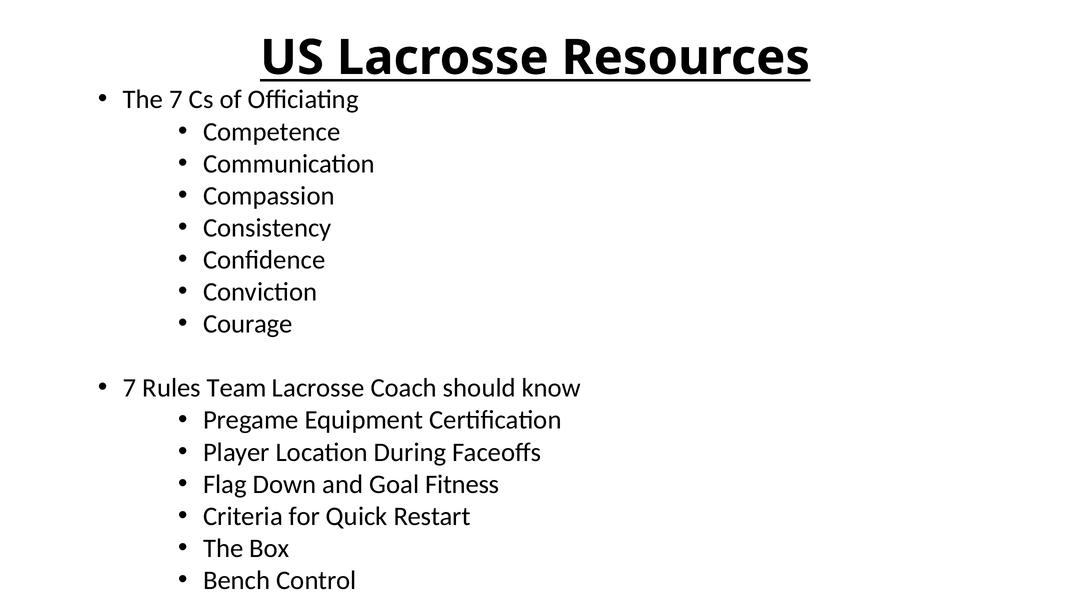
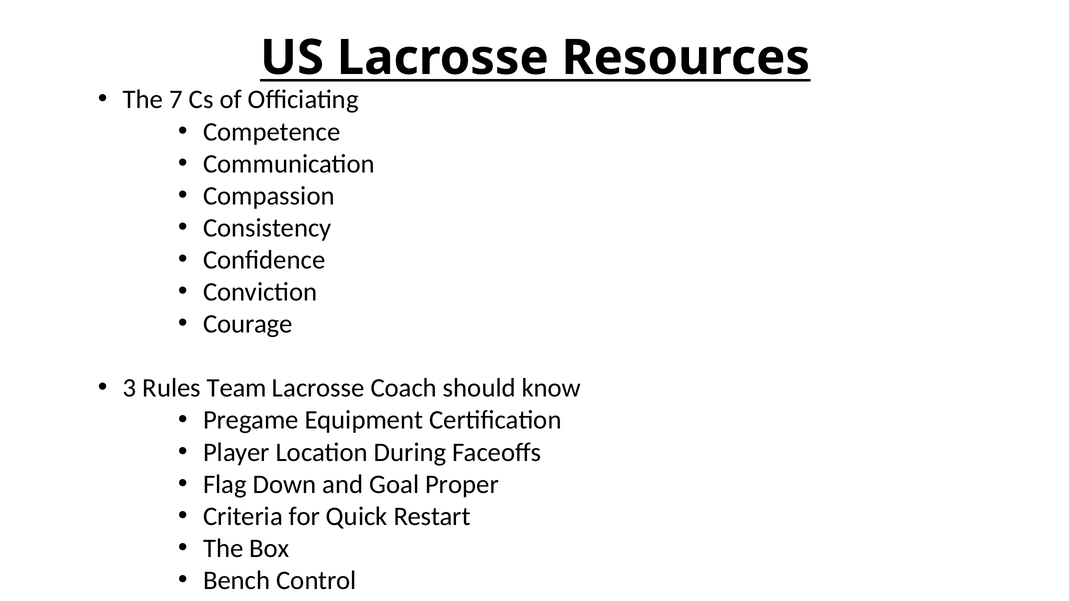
7 at (130, 388): 7 -> 3
Fitness: Fitness -> Proper
